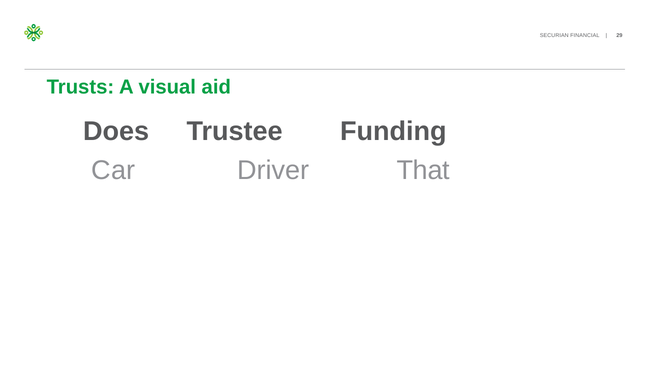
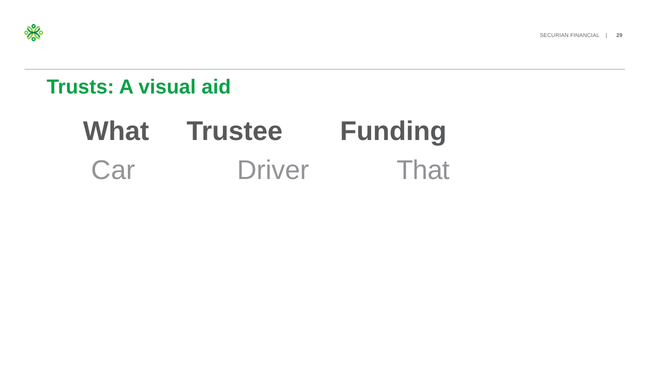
Does: Does -> What
